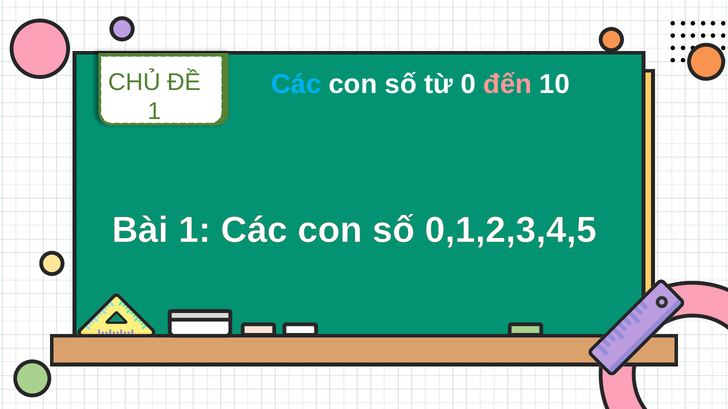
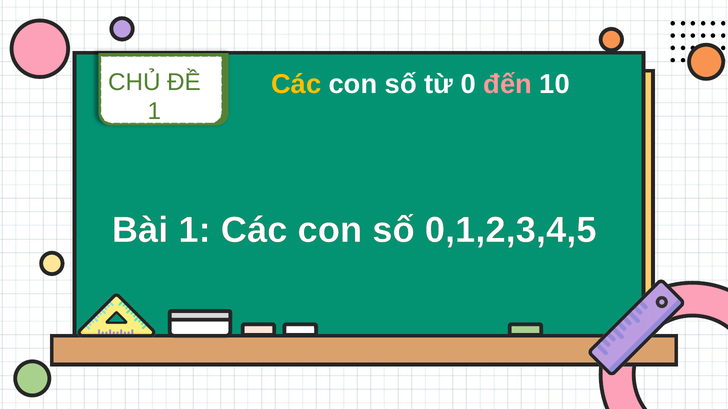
Các at (296, 84) colour: light blue -> yellow
